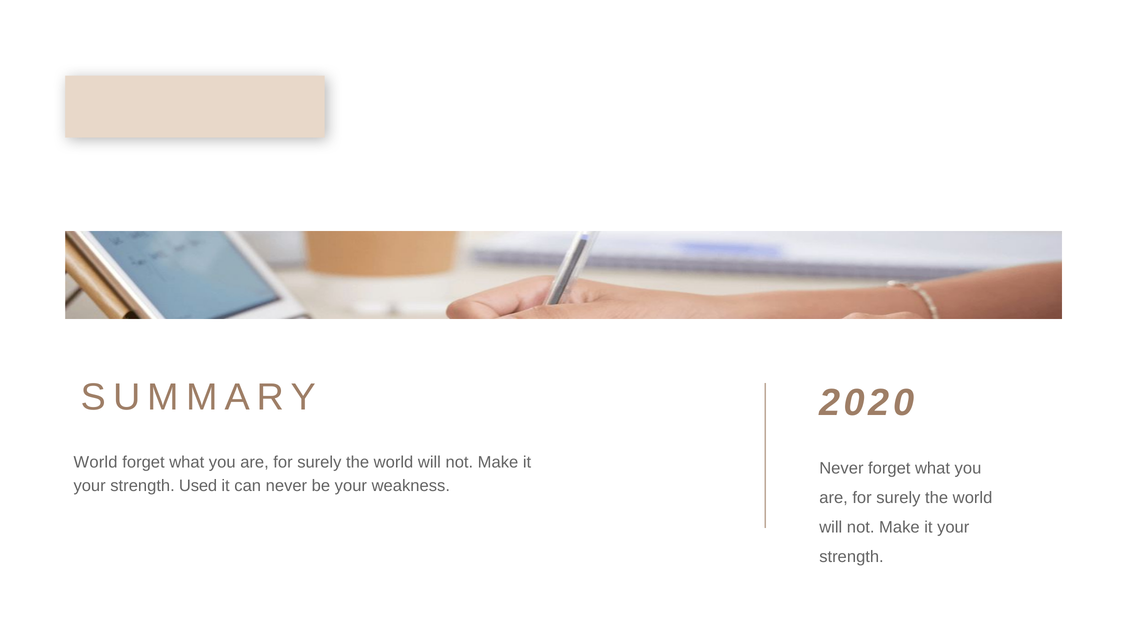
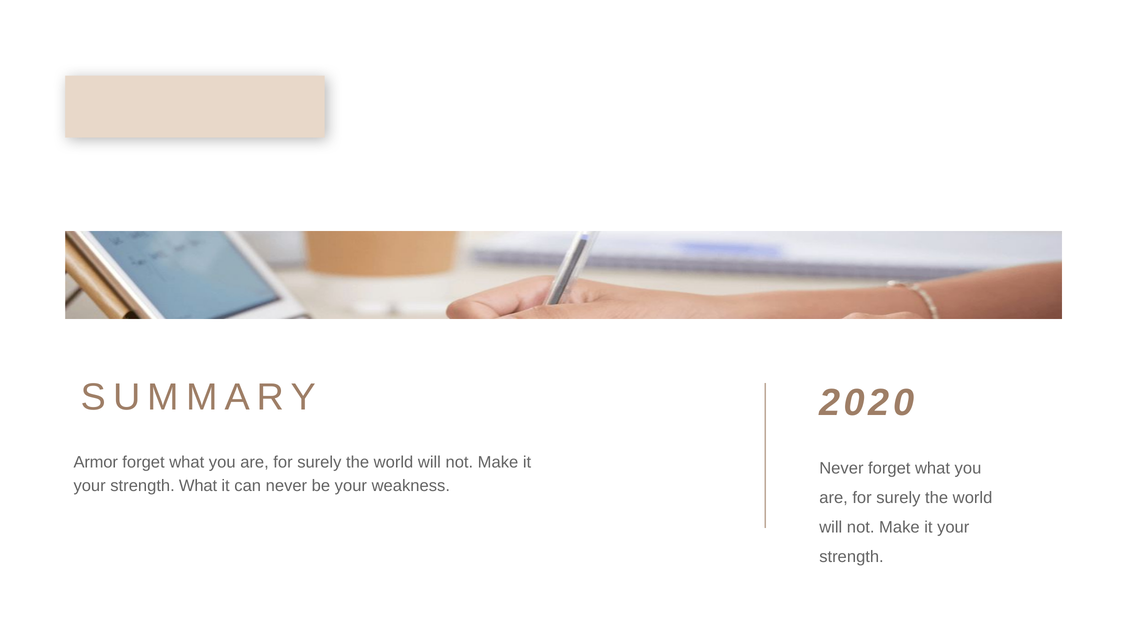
World at (96, 463): World -> Armor
strength Used: Used -> What
